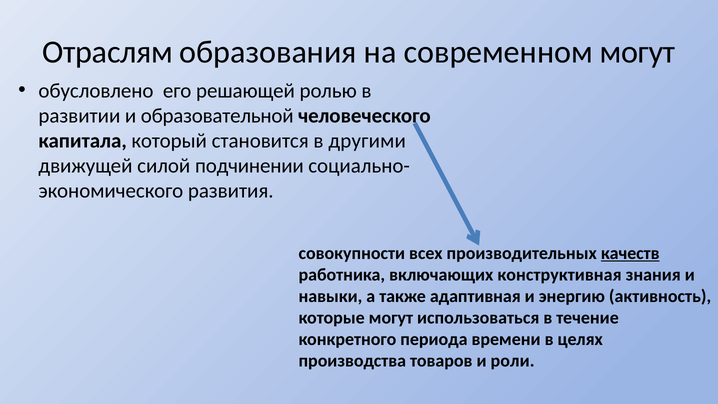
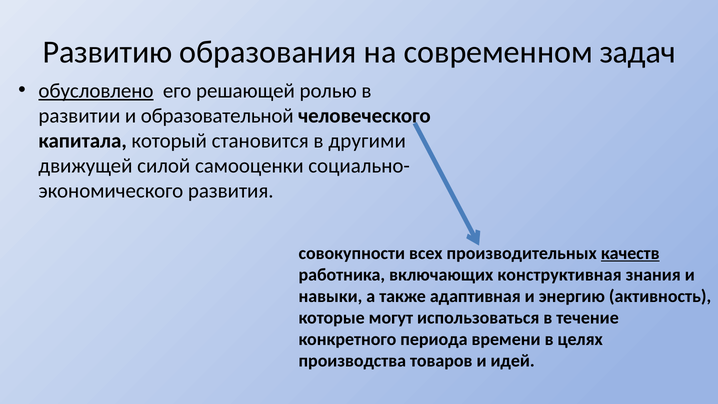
Отраслям: Отраслям -> Развитию
современном могут: могут -> задач
обусловлено underline: none -> present
подчинении: подчинении -> самооценки
роли: роли -> идей
